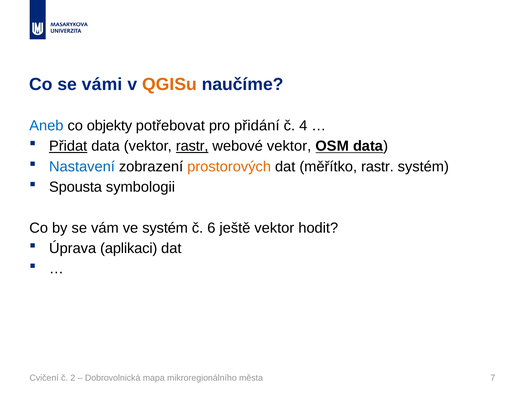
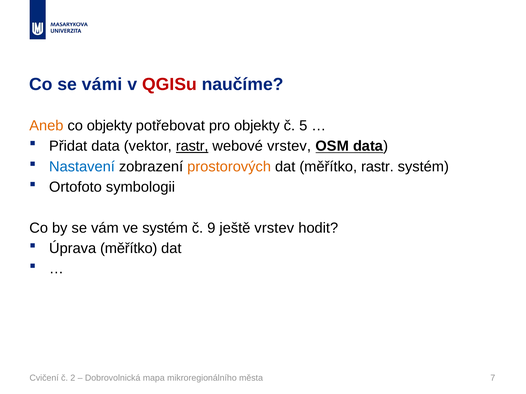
QGISu colour: orange -> red
Aneb colour: blue -> orange
pro přidání: přidání -> objekty
4: 4 -> 5
Přidat underline: present -> none
webové vektor: vektor -> vrstev
Spousta: Spousta -> Ortofoto
6: 6 -> 9
ještě vektor: vektor -> vrstev
Úprava aplikaci: aplikaci -> měřítko
